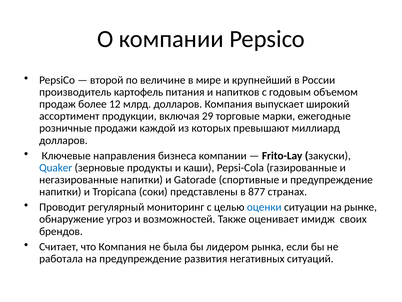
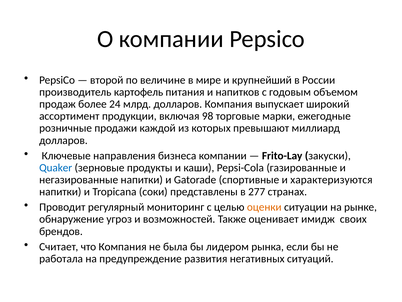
12: 12 -> 24
29: 29 -> 98
и предупреждение: предупреждение -> характеризуются
877: 877 -> 277
оценки colour: blue -> orange
